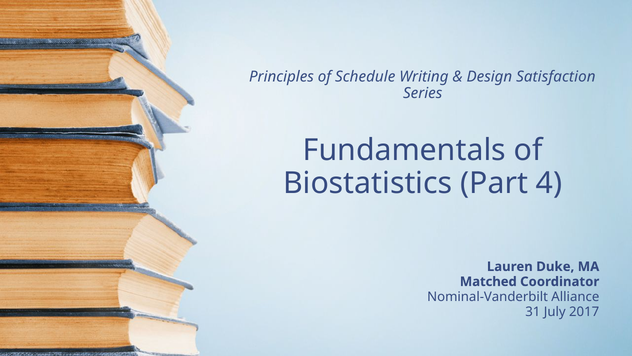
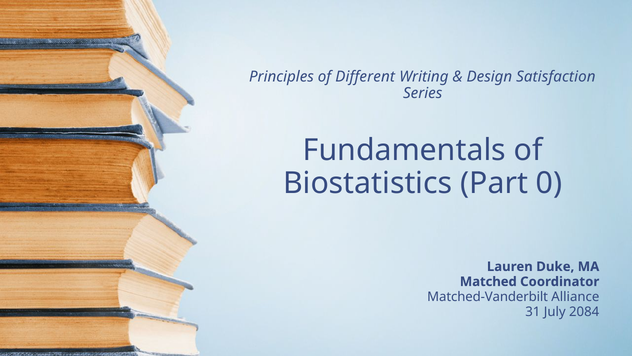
Schedule: Schedule -> Different
4: 4 -> 0
Nominal-Vanderbilt: Nominal-Vanderbilt -> Matched-Vanderbilt
2017: 2017 -> 2084
